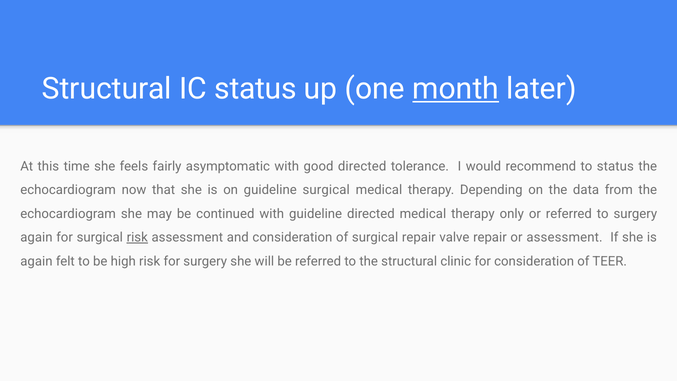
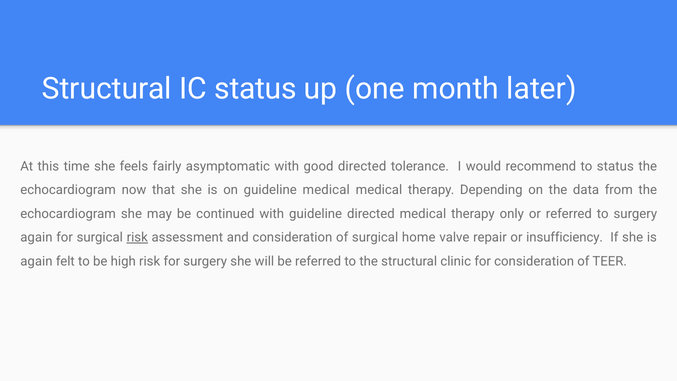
month underline: present -> none
guideline surgical: surgical -> medical
surgical repair: repair -> home
or assessment: assessment -> insufficiency
